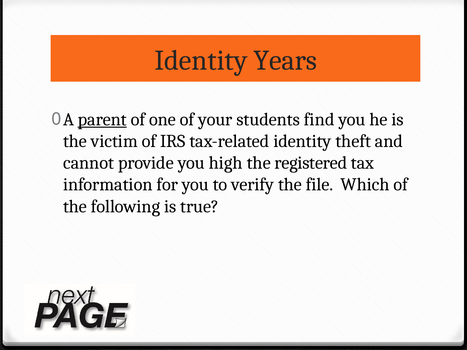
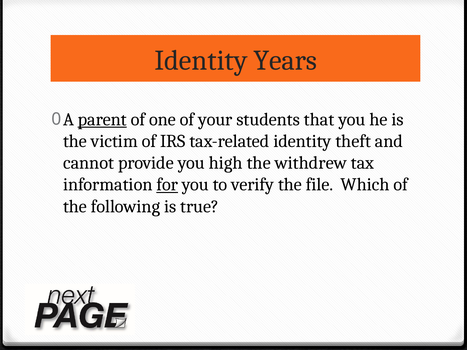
find: find -> that
registered: registered -> withdrew
for underline: none -> present
